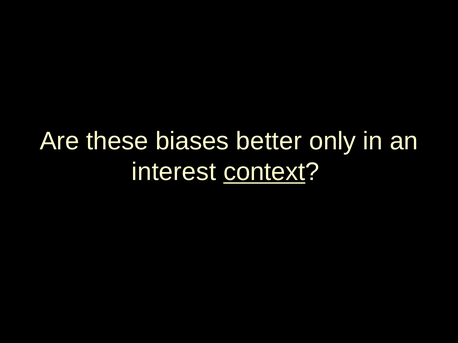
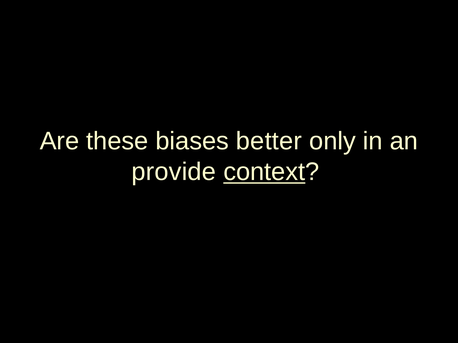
interest: interest -> provide
